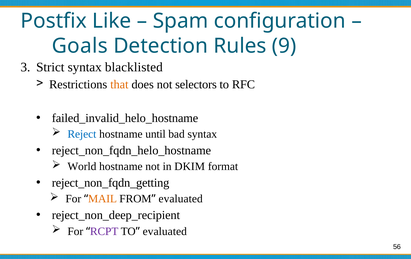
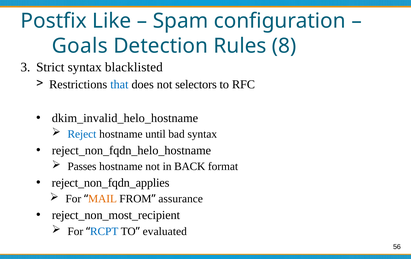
9: 9 -> 8
that colour: orange -> blue
failed_invalid_helo_hostname: failed_invalid_helo_hostname -> dkim_invalid_helo_hostname
World: World -> Passes
DKIM: DKIM -> BACK
reject_non_fqdn_getting: reject_non_fqdn_getting -> reject_non_fqdn_applies
evaluated at (181, 199): evaluated -> assurance
reject_non_deep_recipient: reject_non_deep_recipient -> reject_non_most_recipient
RCPT colour: purple -> blue
